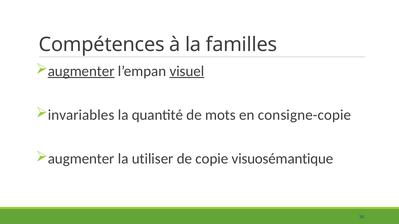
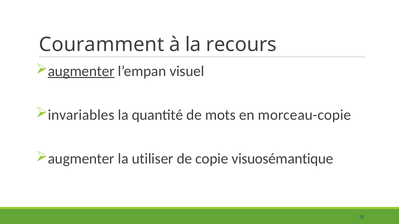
Compétences: Compétences -> Couramment
familles: familles -> recours
visuel underline: present -> none
consigne-copie: consigne-copie -> morceau-copie
